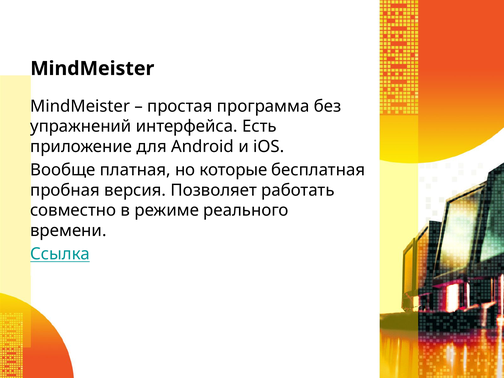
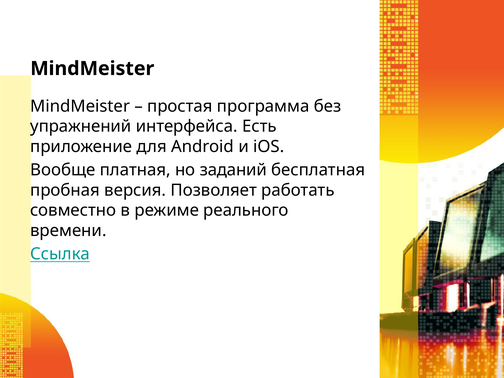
которые: которые -> заданий
